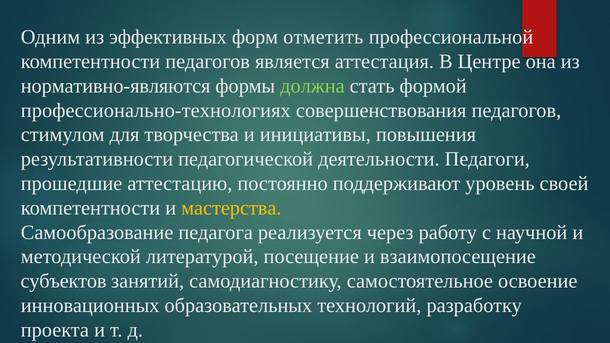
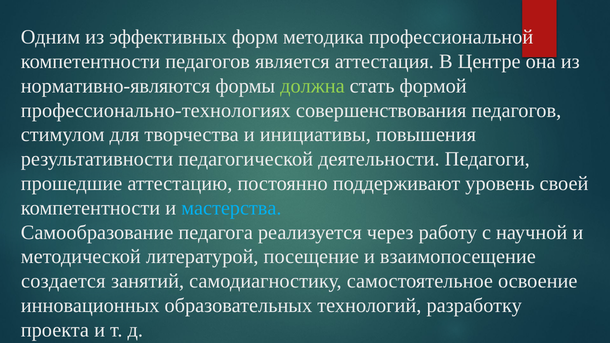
отметить: отметить -> методика
мастерства colour: yellow -> light blue
субъектов: субъектов -> создается
